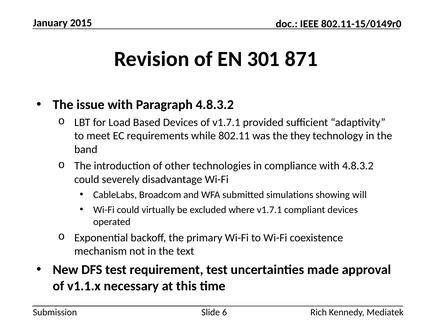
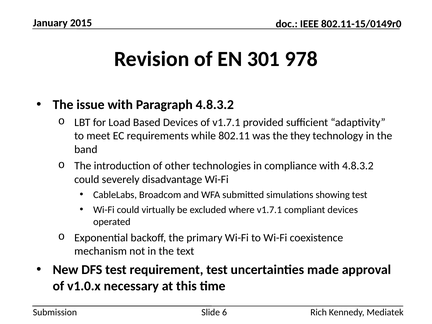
871: 871 -> 978
showing will: will -> test
v1.1.x: v1.1.x -> v1.0.x
